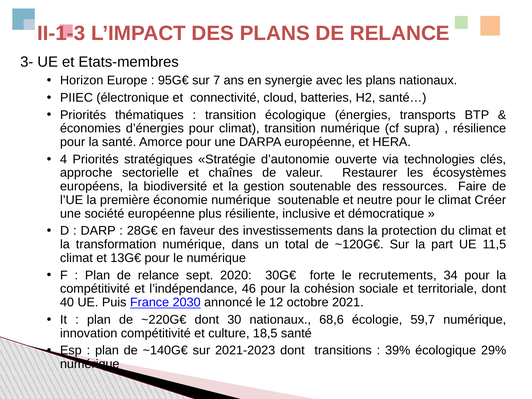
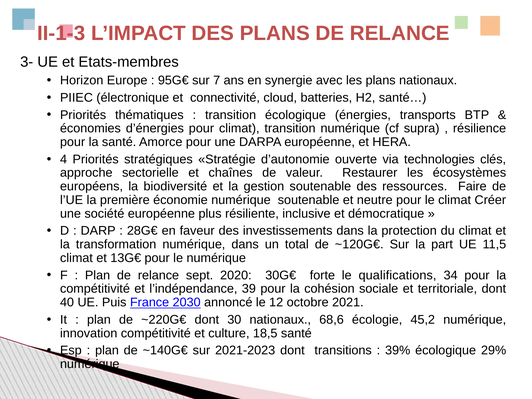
recrutements: recrutements -> qualifications
46: 46 -> 39
59,7: 59,7 -> 45,2
